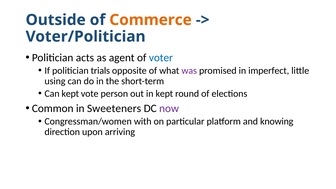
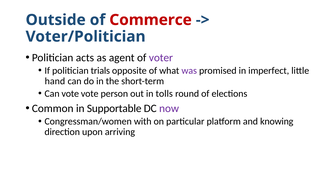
Commerce colour: orange -> red
voter colour: blue -> purple
using: using -> hand
Can kept: kept -> vote
in kept: kept -> tolls
Sweeteners: Sweeteners -> Supportable
